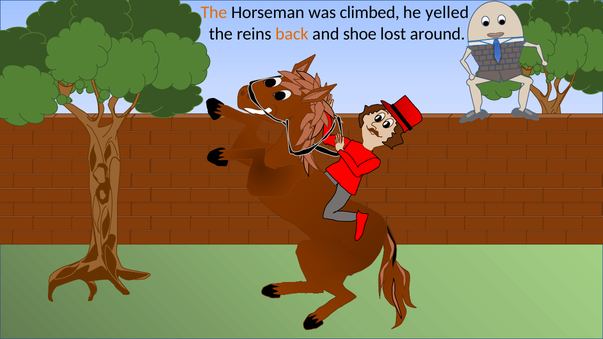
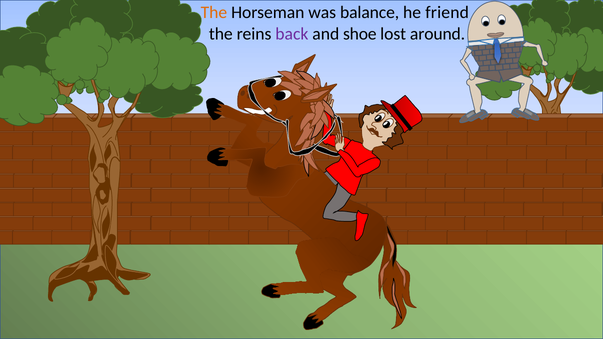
climbed: climbed -> balance
yelled: yelled -> friend
back colour: orange -> purple
